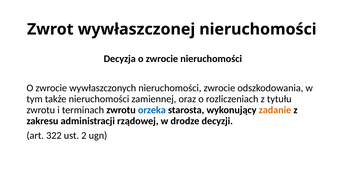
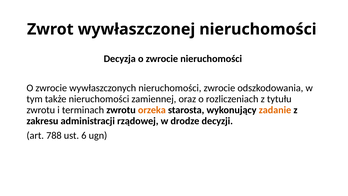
orzeka colour: blue -> orange
322: 322 -> 788
2: 2 -> 6
